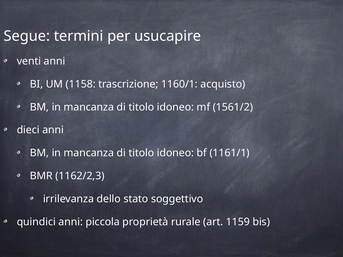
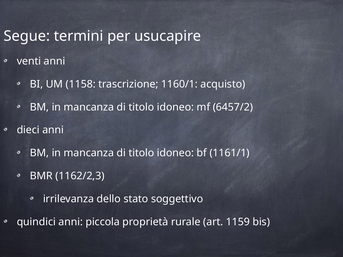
1561/2: 1561/2 -> 6457/2
